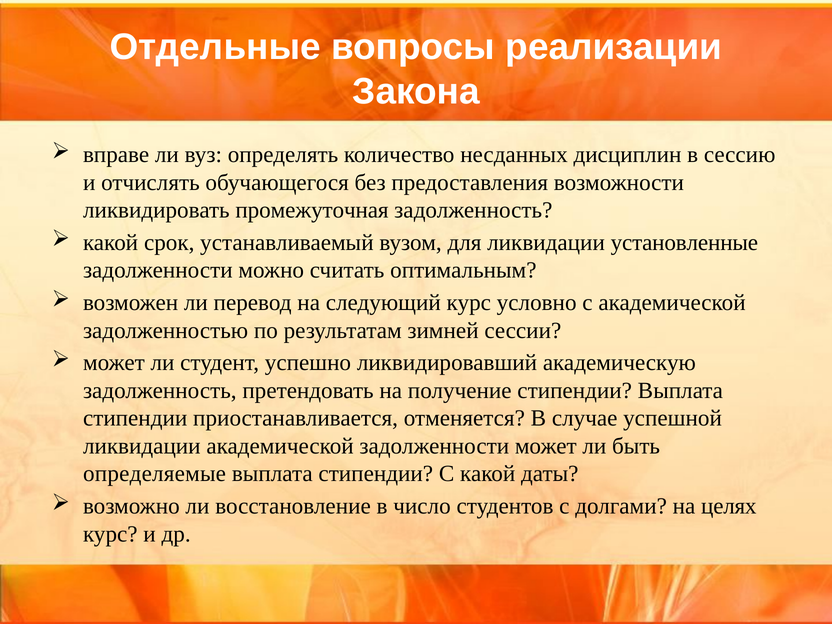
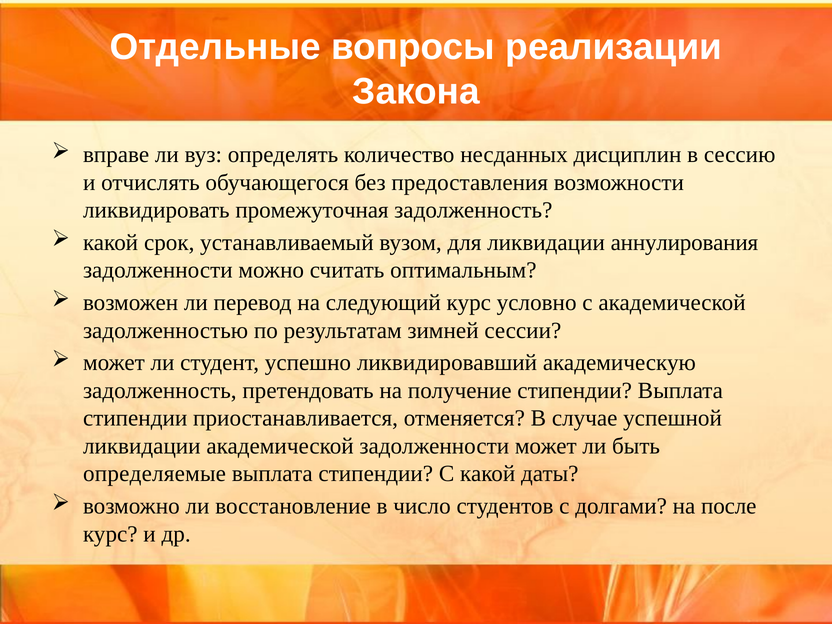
установленные: установленные -> аннулирования
целях: целях -> после
